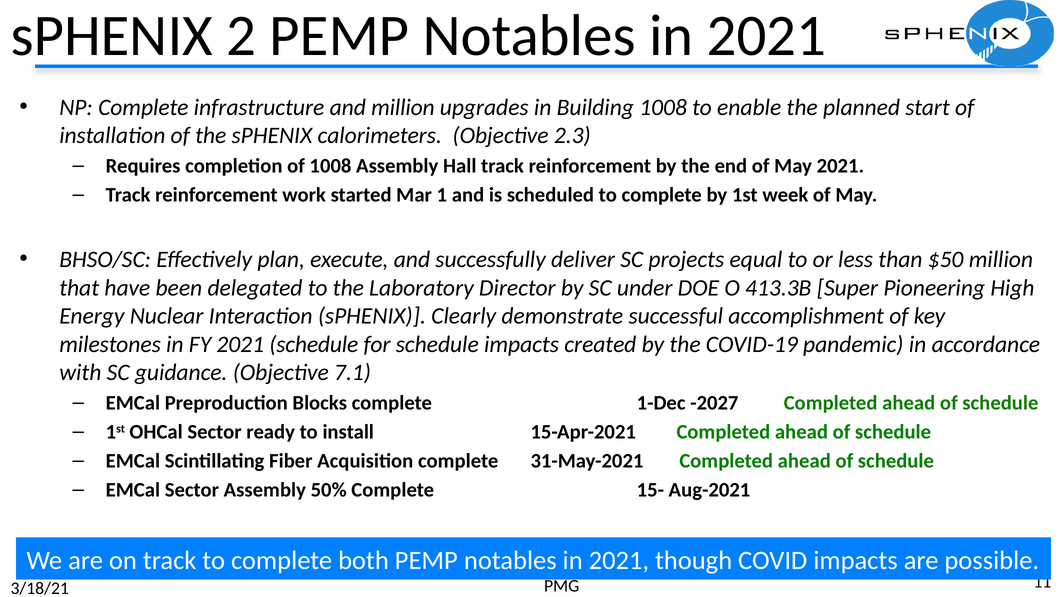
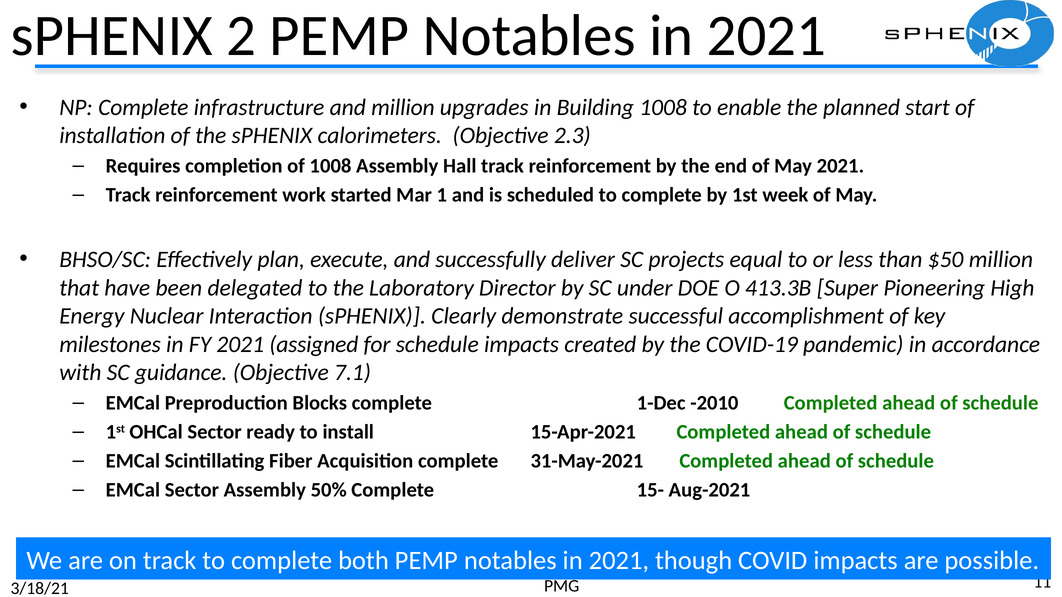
2021 schedule: schedule -> assigned
-2027: -2027 -> -2010
